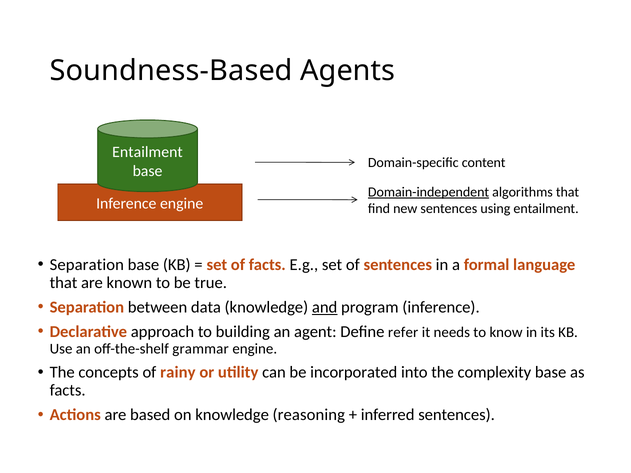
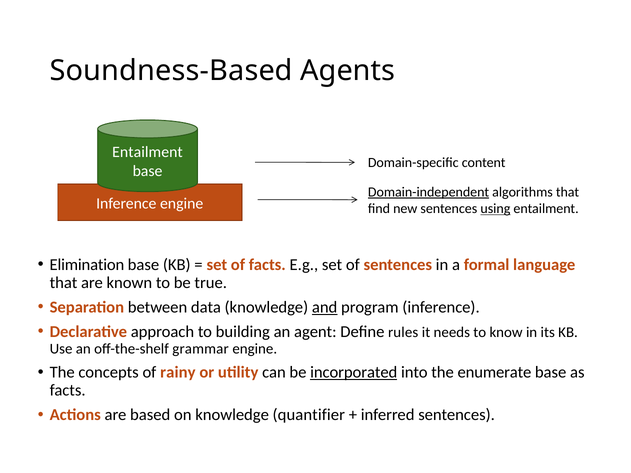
using underline: none -> present
Separation at (87, 265): Separation -> Elimination
refer: refer -> rules
incorporated underline: none -> present
complexity: complexity -> enumerate
reasoning: reasoning -> quantifier
